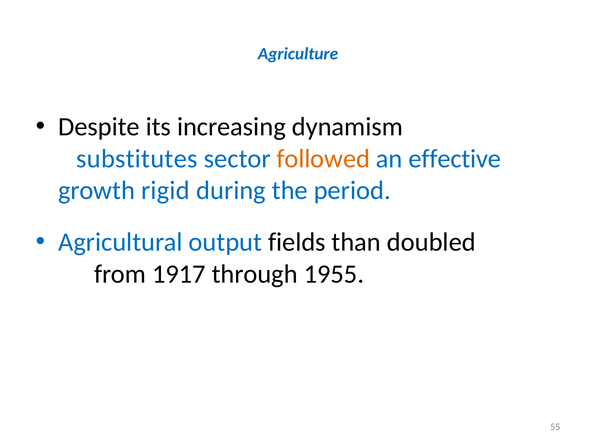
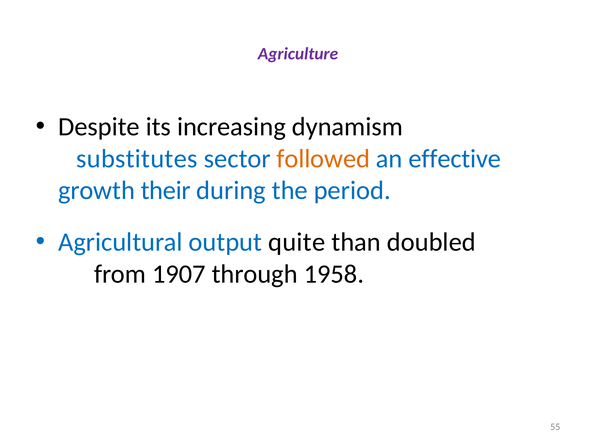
Agriculture colour: blue -> purple
rigid: rigid -> their
fields: fields -> quite
1917: 1917 -> 1907
1955: 1955 -> 1958
